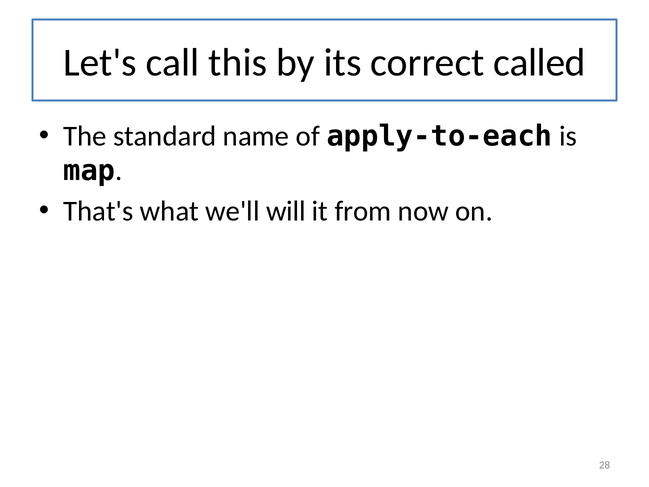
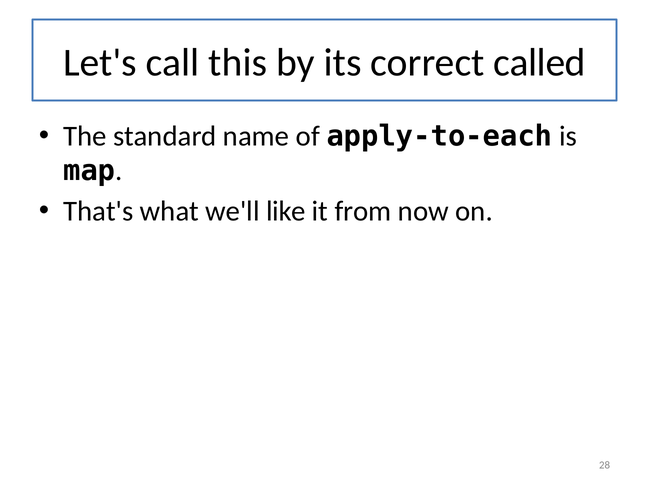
will: will -> like
